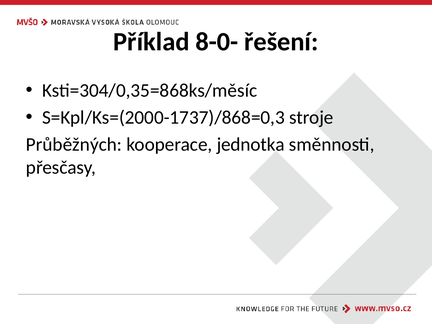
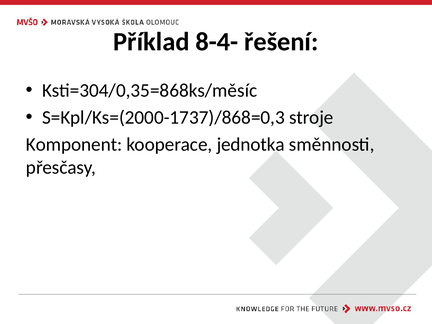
8-0-: 8-0- -> 8-4-
Průběžných: Průběžných -> Komponent
